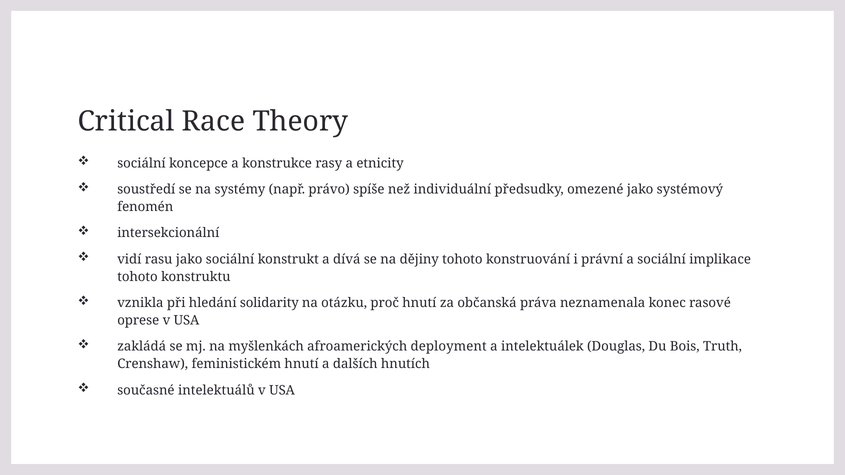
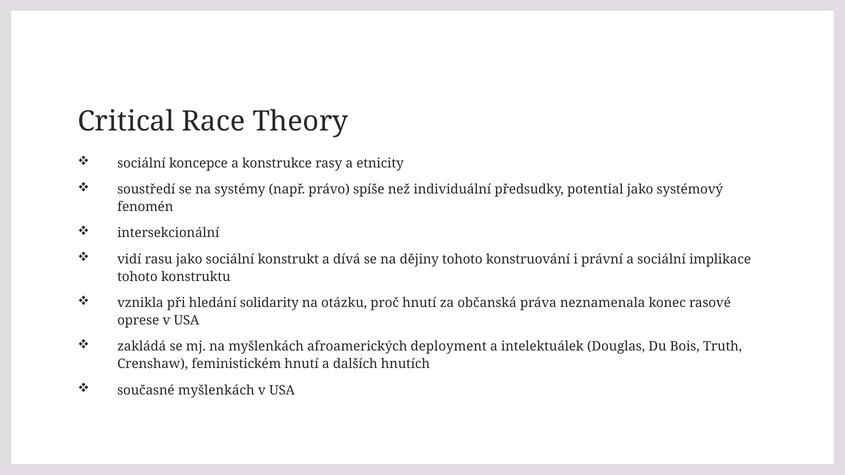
omezené: omezené -> potential
současné intelektuálů: intelektuálů -> myšlenkách
